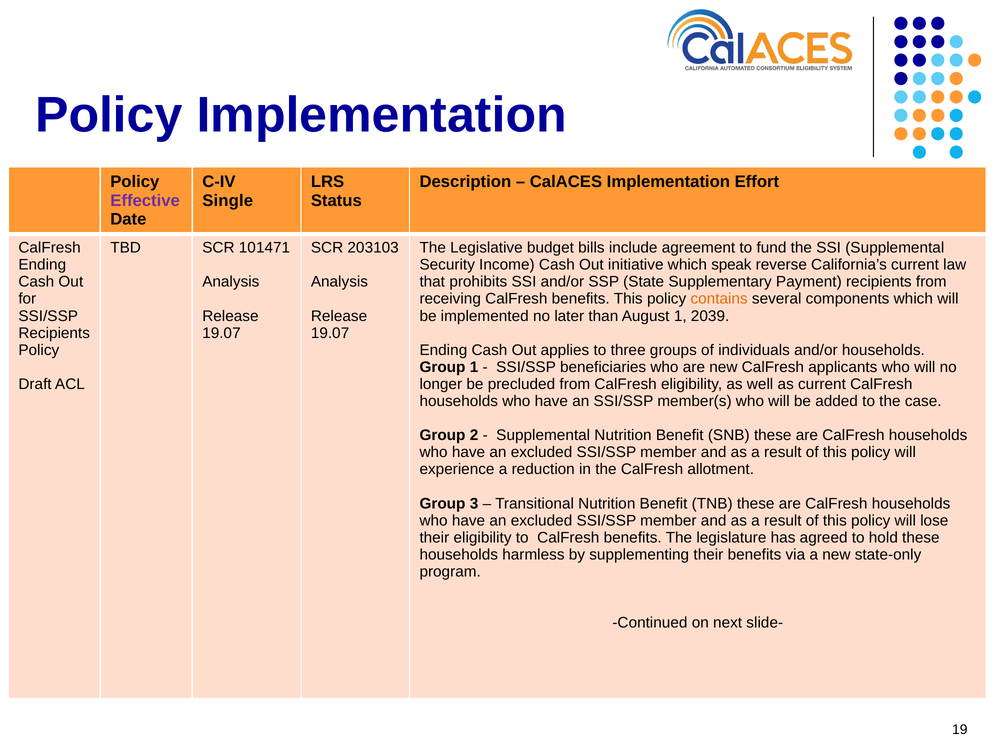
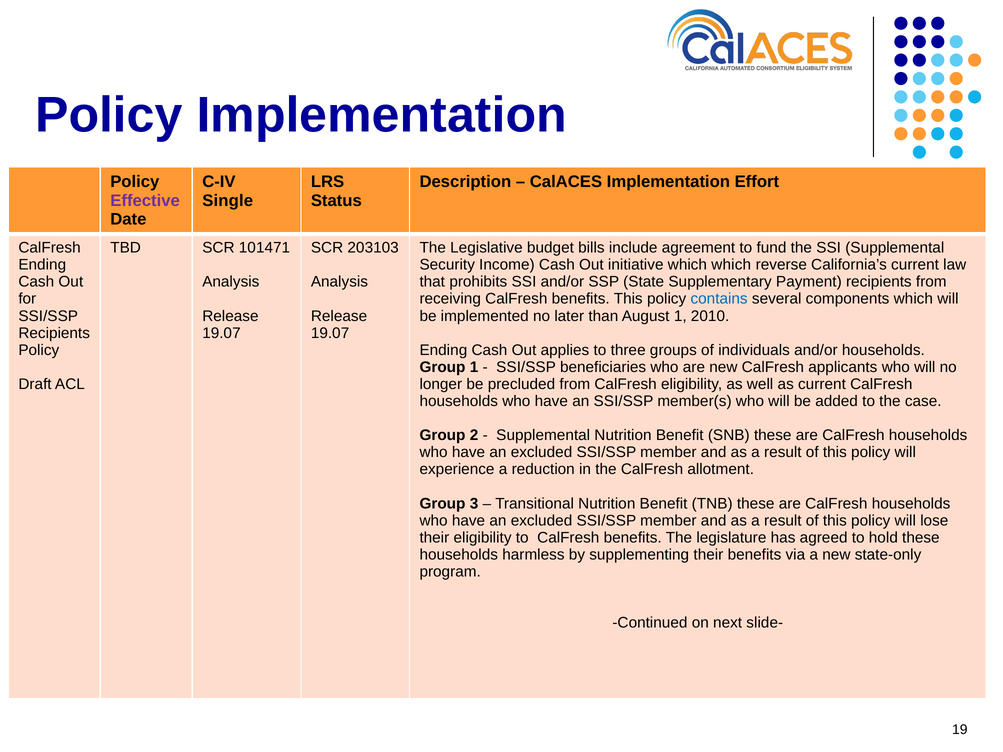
which speak: speak -> which
contains colour: orange -> blue
2039: 2039 -> 2010
